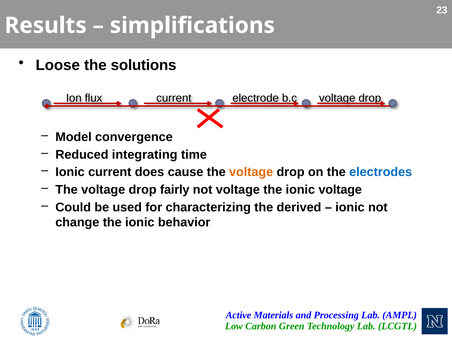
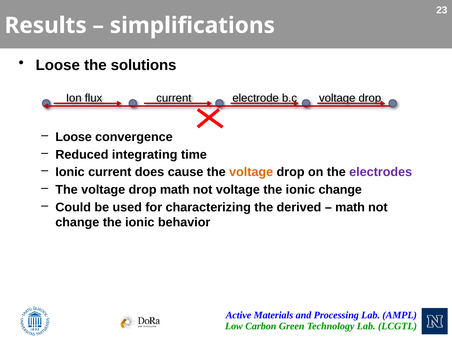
Model at (74, 137): Model -> Loose
electrodes colour: blue -> purple
drop fairly: fairly -> math
ionic voltage: voltage -> change
ionic at (350, 207): ionic -> math
